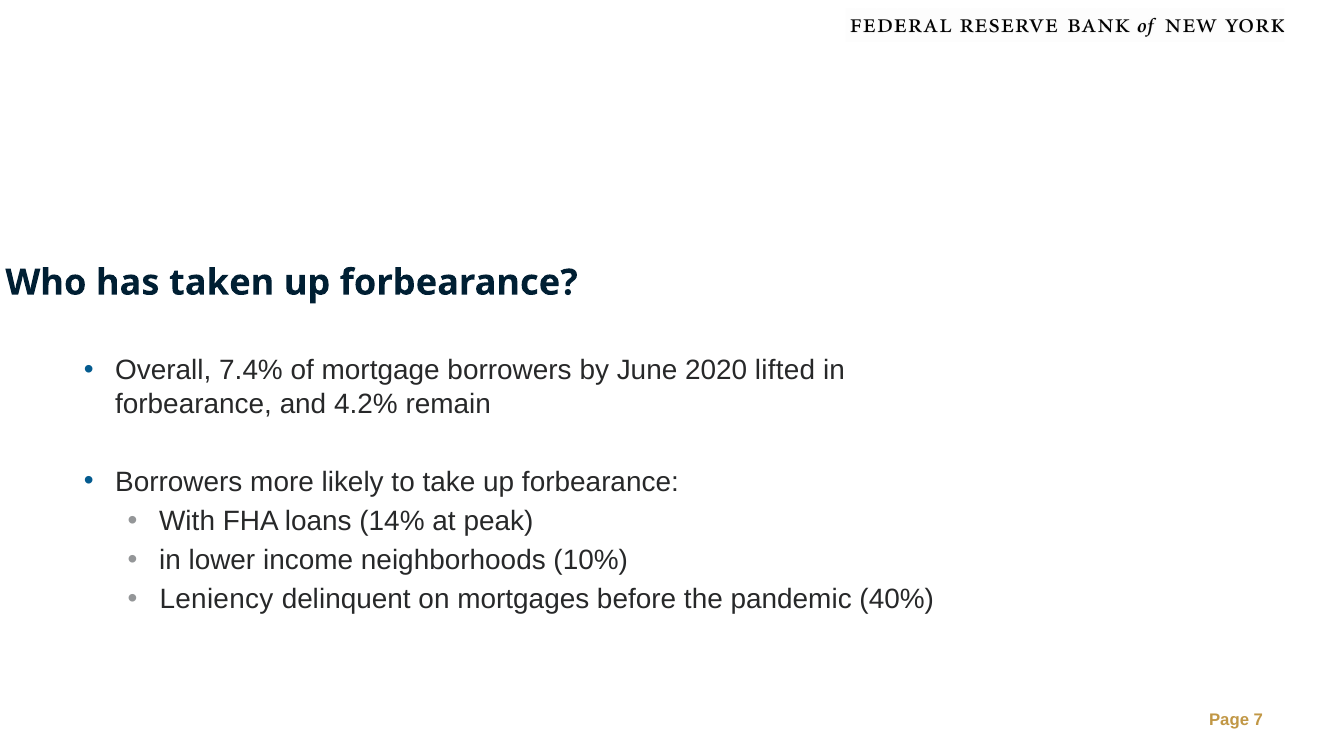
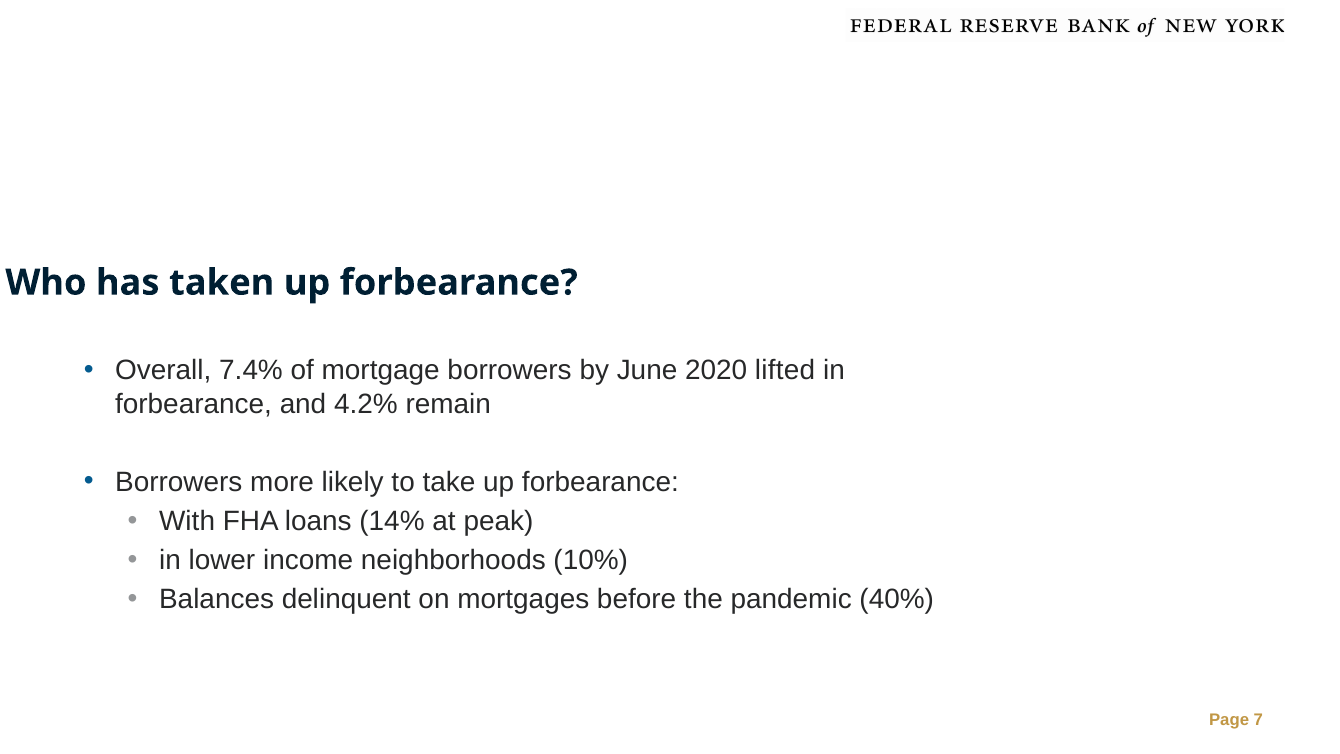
Leniency: Leniency -> Balances
